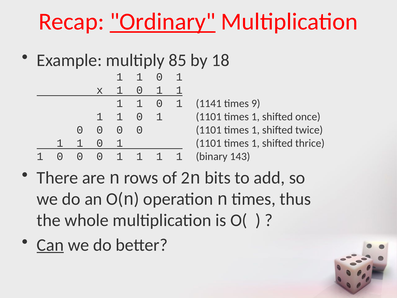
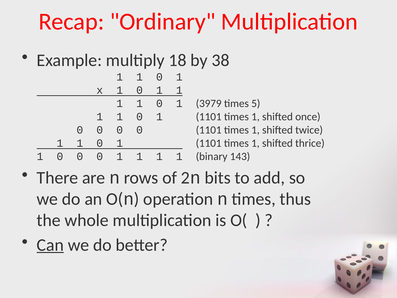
Ordinary underline: present -> none
85: 85 -> 18
18: 18 -> 38
1141: 1141 -> 3979
9: 9 -> 5
